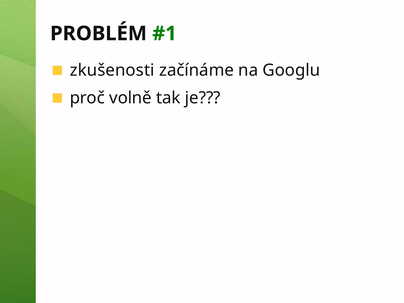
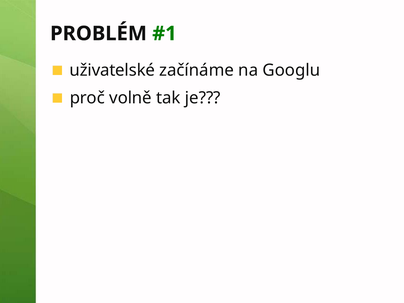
zkušenosti: zkušenosti -> uživatelské
